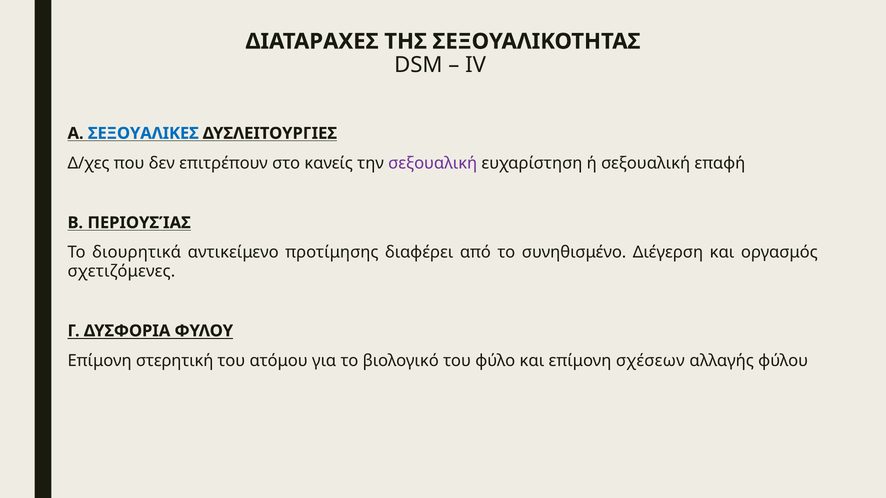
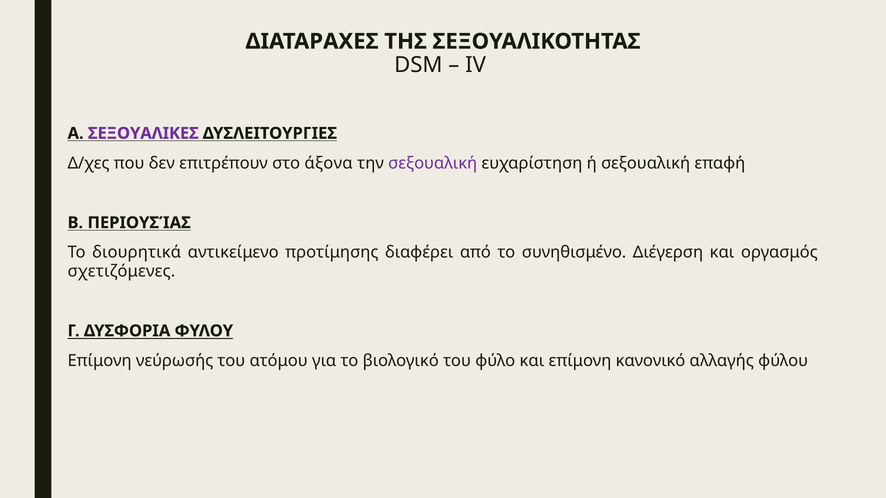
ΣΕΞΟΥΑΛΙΚΕΣ colour: blue -> purple
κανείς: κανείς -> άξονα
στερητική: στερητική -> νεύρωσής
σχέσεων: σχέσεων -> κανονικό
